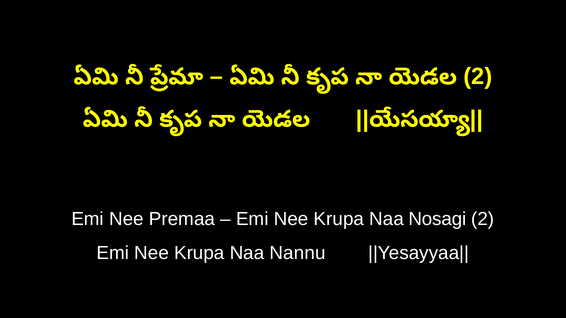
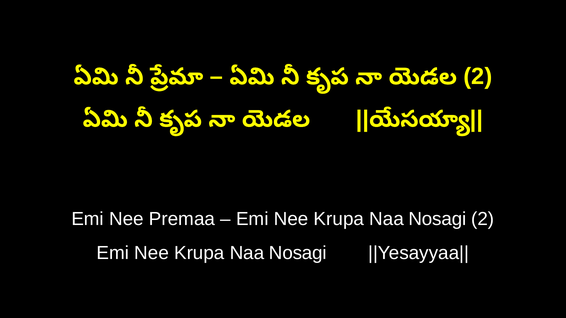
Nannu at (298, 253): Nannu -> Nosagi
